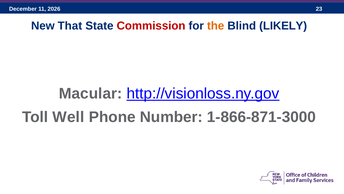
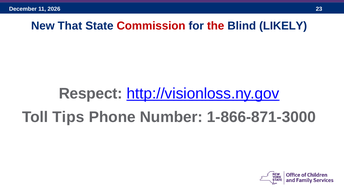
the colour: orange -> red
Macular: Macular -> Respect
Well: Well -> Tips
